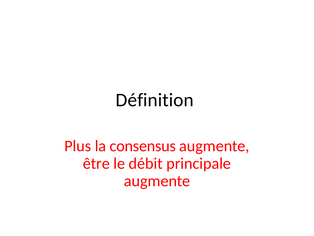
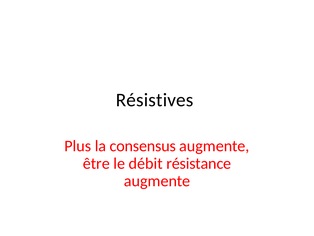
Définition: Définition -> Résistives
principale: principale -> résistance
